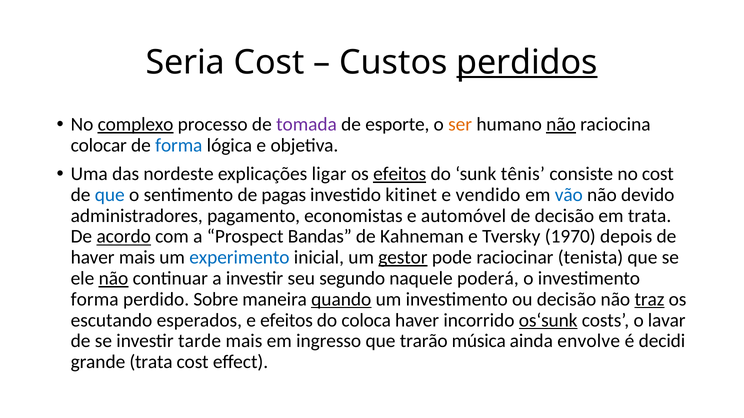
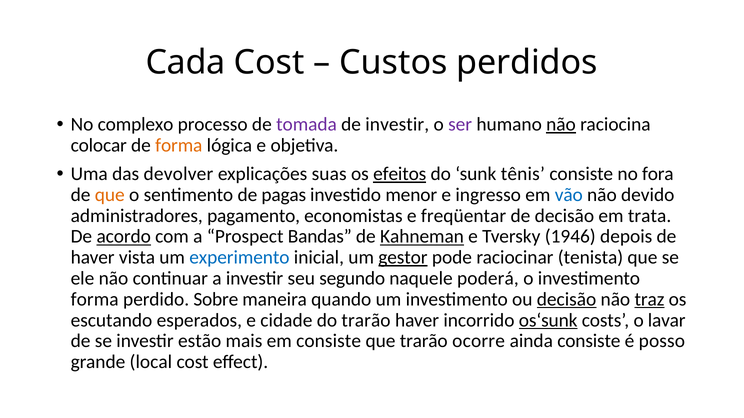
Seria: Seria -> Cada
perdidos underline: present -> none
complexo underline: present -> none
de esporte: esporte -> investir
ser colour: orange -> purple
forma at (179, 145) colour: blue -> orange
nordeste: nordeste -> devolver
ligar: ligar -> suas
no cost: cost -> fora
que at (110, 195) colour: blue -> orange
kitinet: kitinet -> menor
vendido: vendido -> ingresso
automóvel: automóvel -> freqüentar
Kahneman underline: none -> present
1970: 1970 -> 1946
haver mais: mais -> vista
não at (113, 279) underline: present -> none
quando underline: present -> none
decisão at (567, 300) underline: none -> present
e efeitos: efeitos -> cidade
do coloca: coloca -> trarão
tarde: tarde -> estão
em ingresso: ingresso -> consiste
música: música -> ocorre
ainda envolve: envolve -> consiste
decidi: decidi -> posso
grande trata: trata -> local
